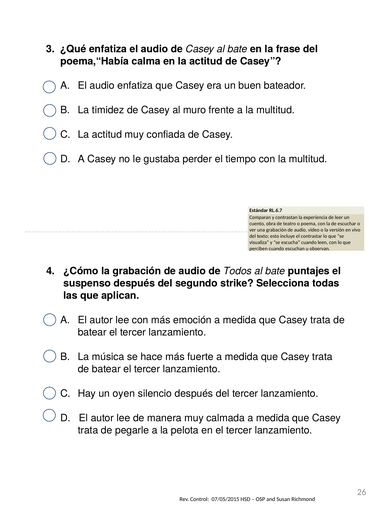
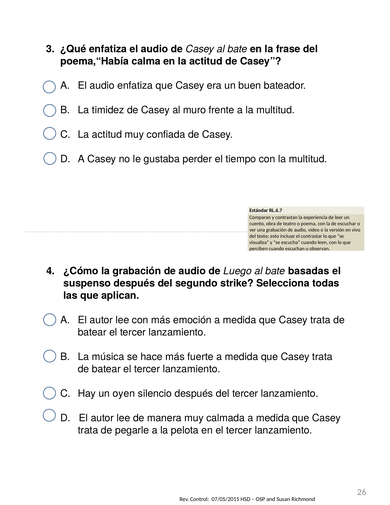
Todos: Todos -> Luego
puntajes: puntajes -> basadas
